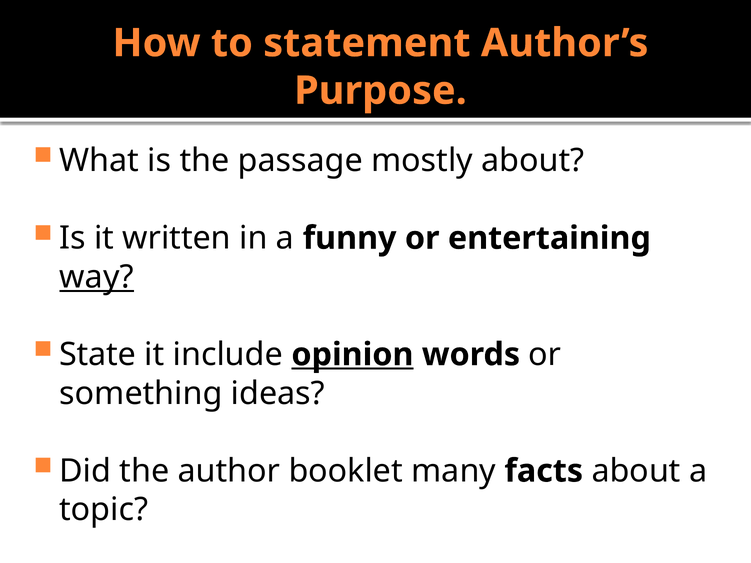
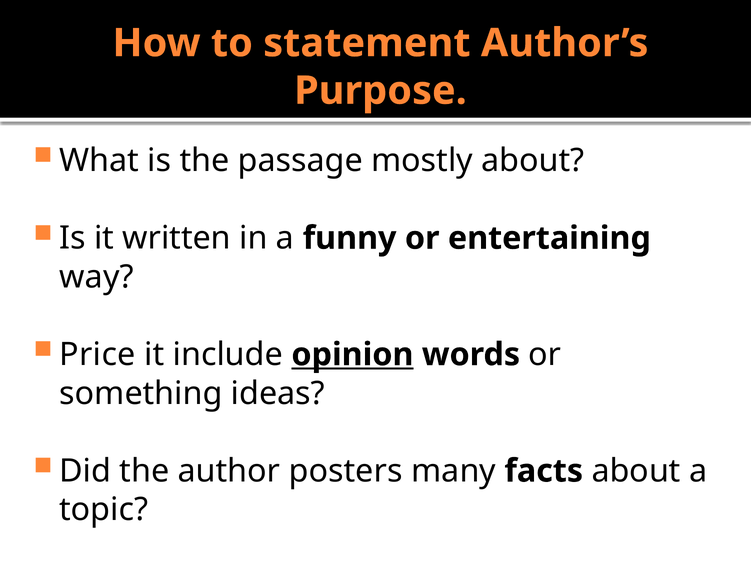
way underline: present -> none
State: State -> Price
booklet: booklet -> posters
